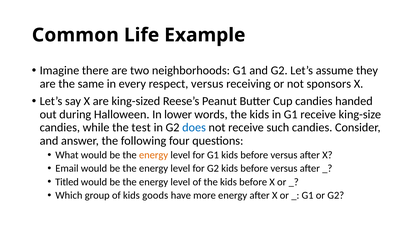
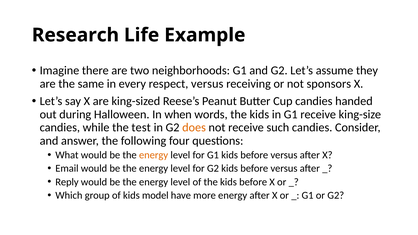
Common: Common -> Research
lower: lower -> when
does colour: blue -> orange
Titled: Titled -> Reply
goods: goods -> model
